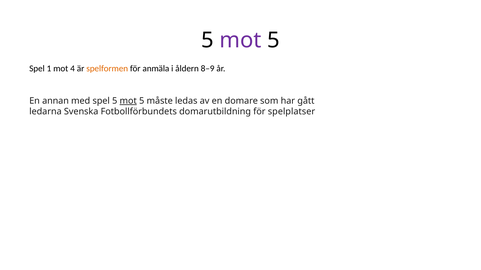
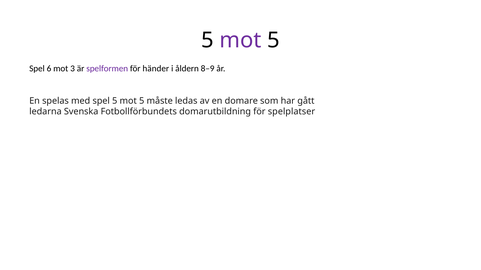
1: 1 -> 6
4: 4 -> 3
spelformen colour: orange -> purple
anmäla: anmäla -> händer
annan: annan -> spelas
mot at (128, 101) underline: present -> none
